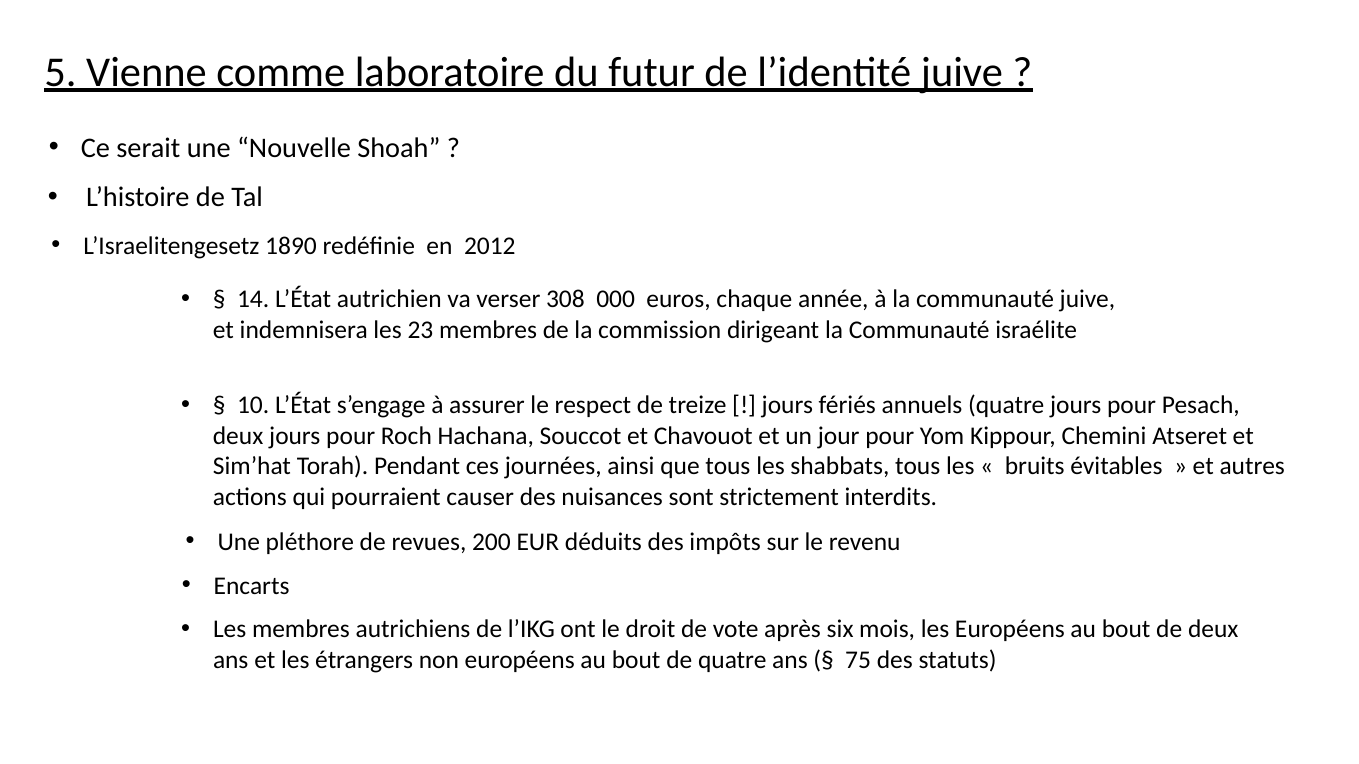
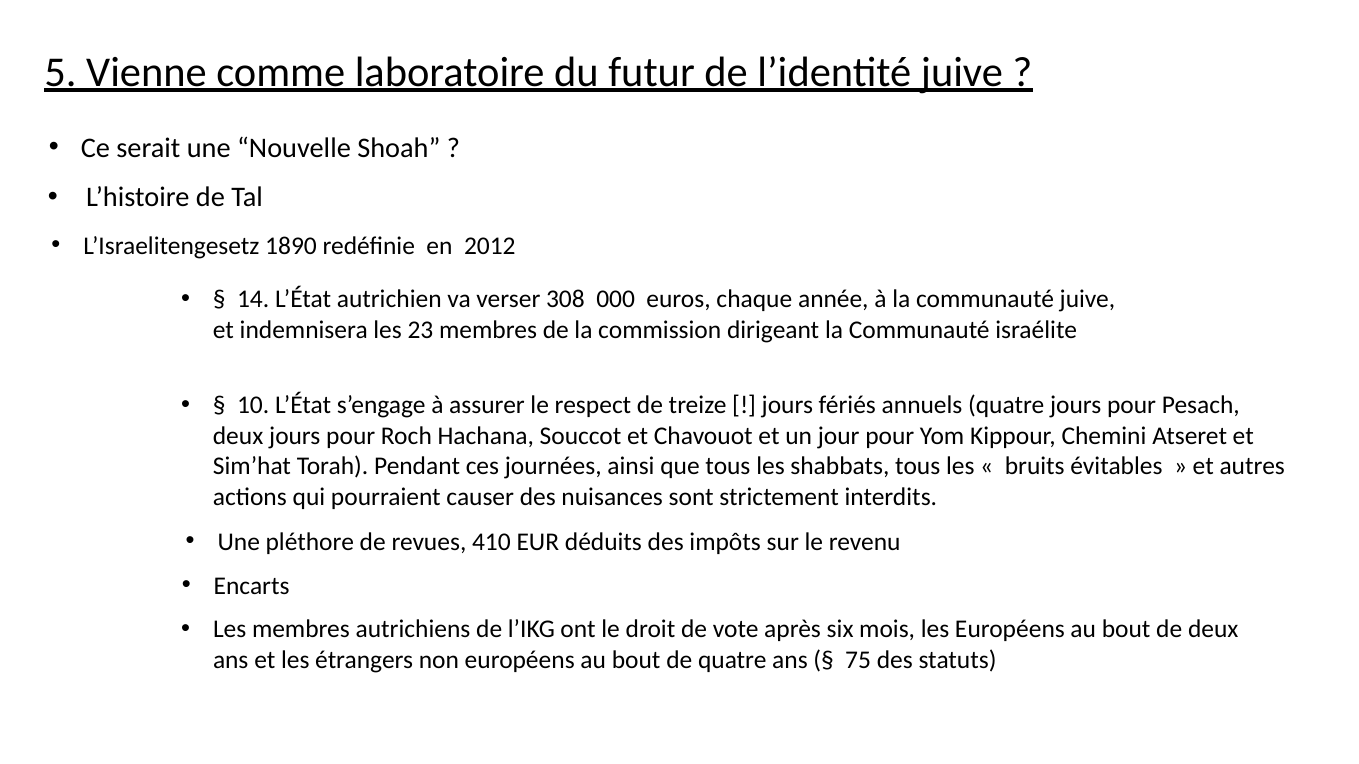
200: 200 -> 410
